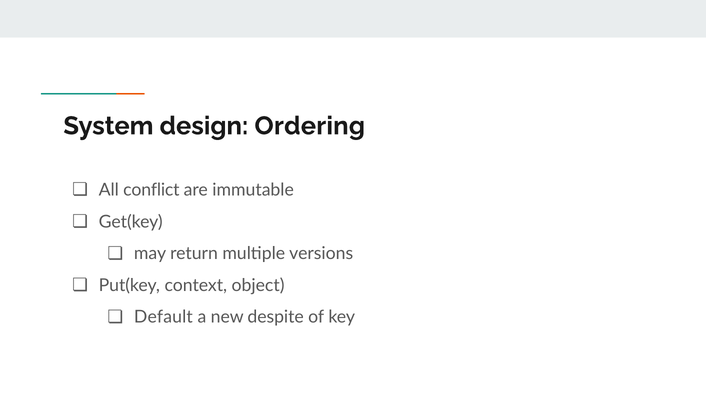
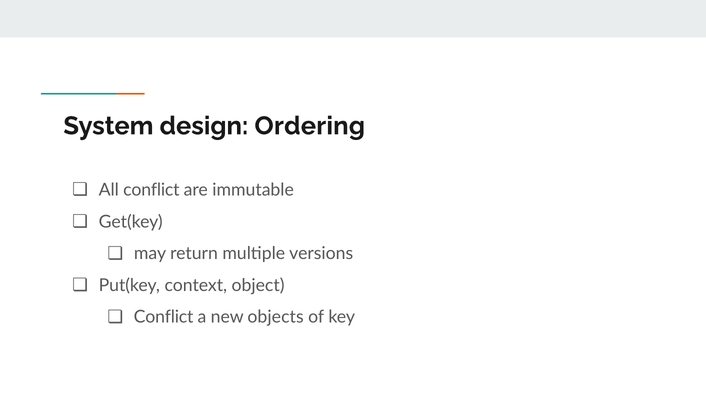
Default at (163, 317): Default -> Conflict
despite: despite -> objects
